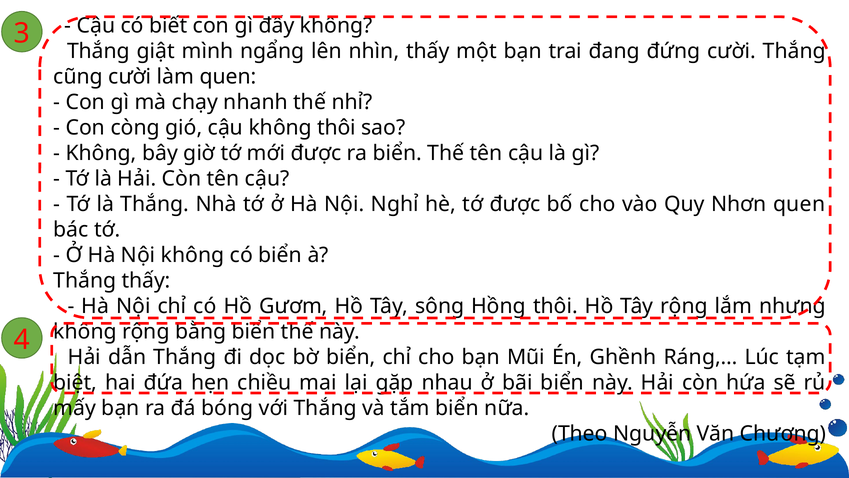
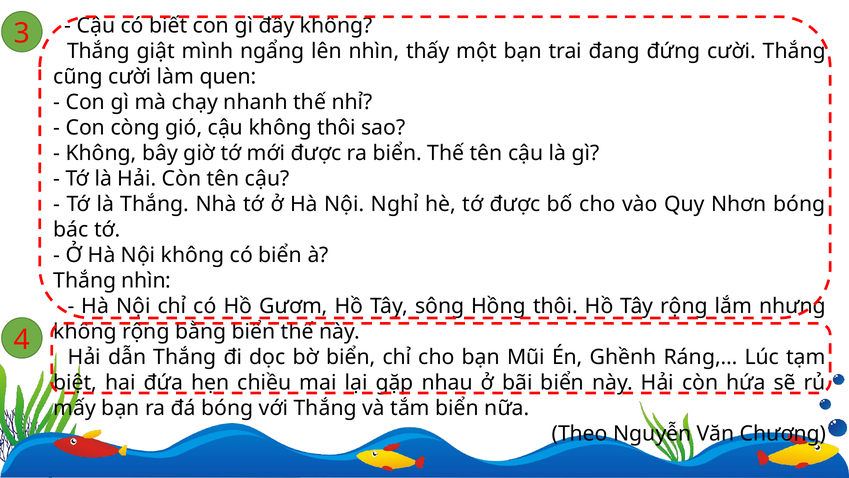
Nhơn quen: quen -> bóng
Thắng thấy: thấy -> nhìn
